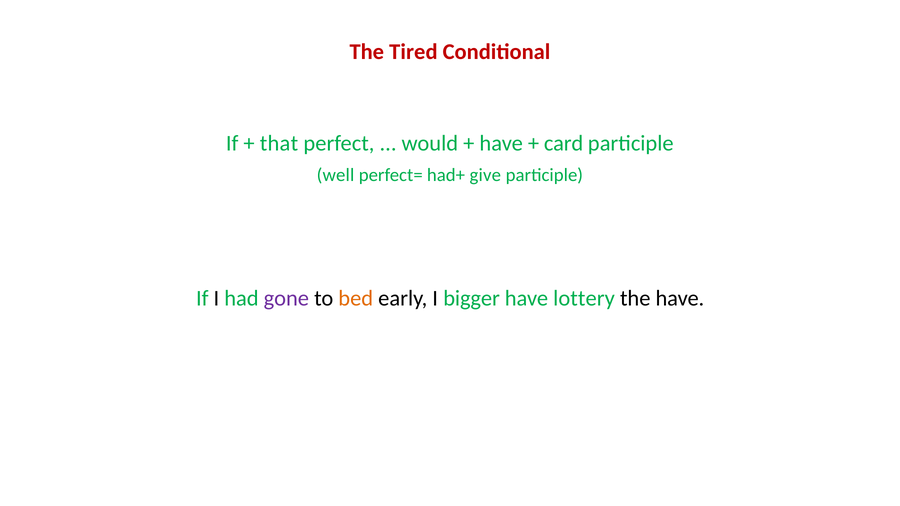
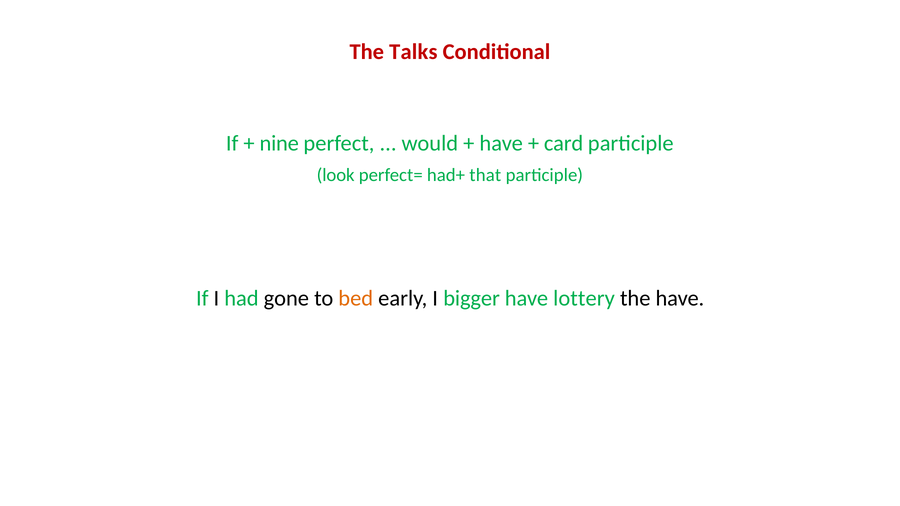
Tired: Tired -> Talks
that: that -> nine
well: well -> look
give: give -> that
gone colour: purple -> black
